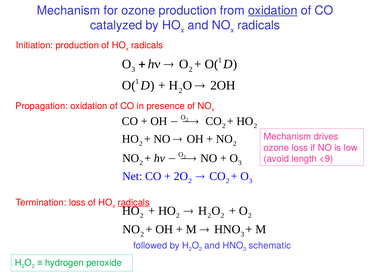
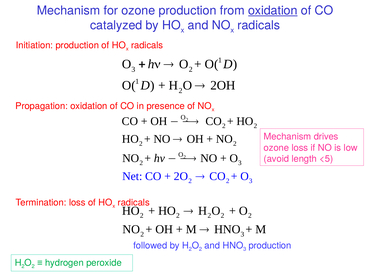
<9: <9 -> <5
radicals at (134, 202) underline: present -> none
schematic at (270, 246): schematic -> production
